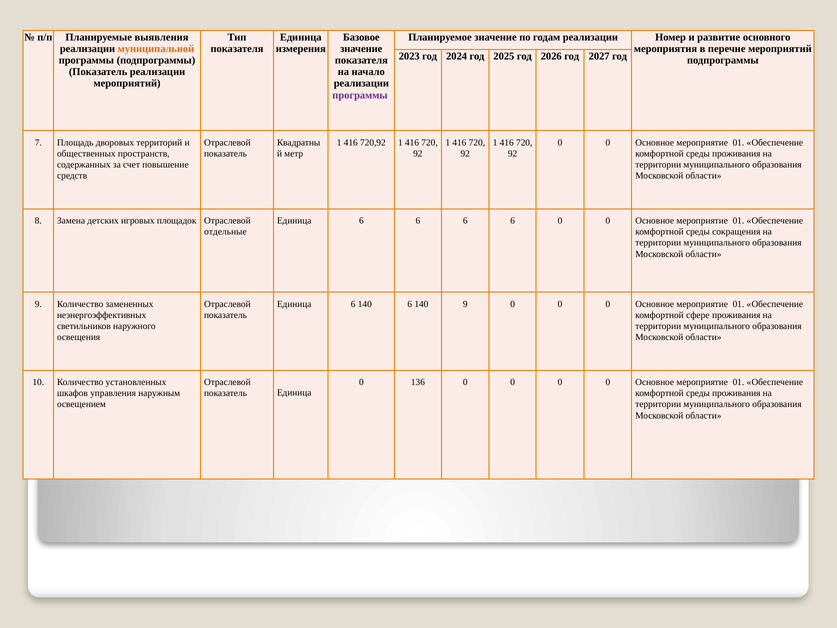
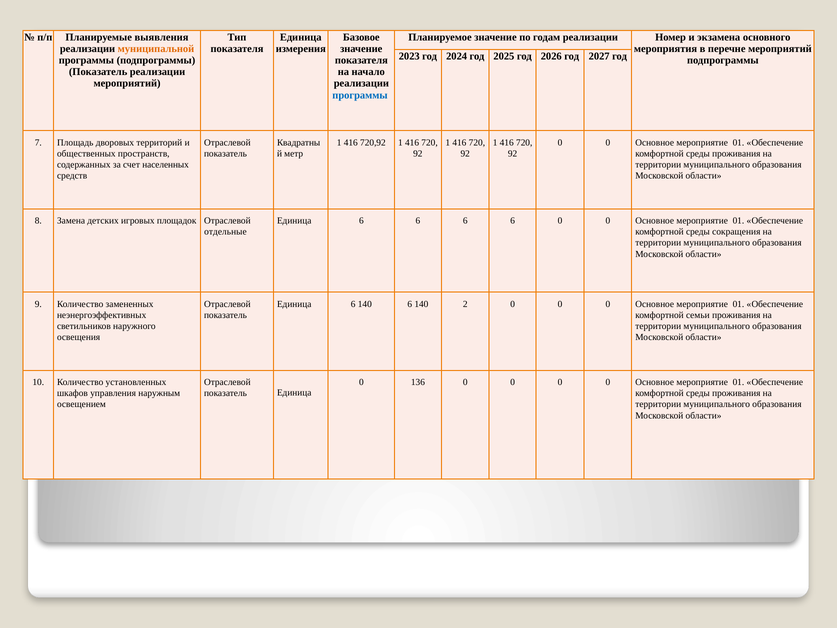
развитие: развитие -> экзамена
программы at (360, 95) colour: purple -> blue
повышение: повышение -> населенных
140 9: 9 -> 2
сфере: сфере -> семьи
